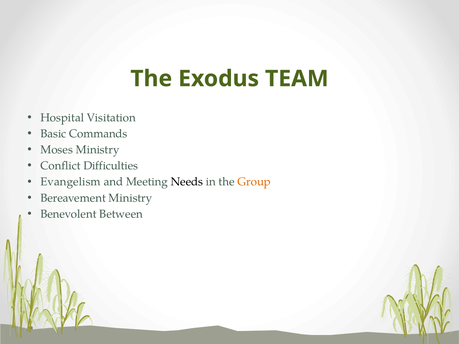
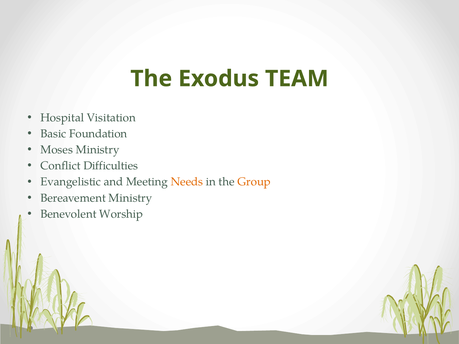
Commands: Commands -> Foundation
Evangelism: Evangelism -> Evangelistic
Needs colour: black -> orange
Between: Between -> Worship
